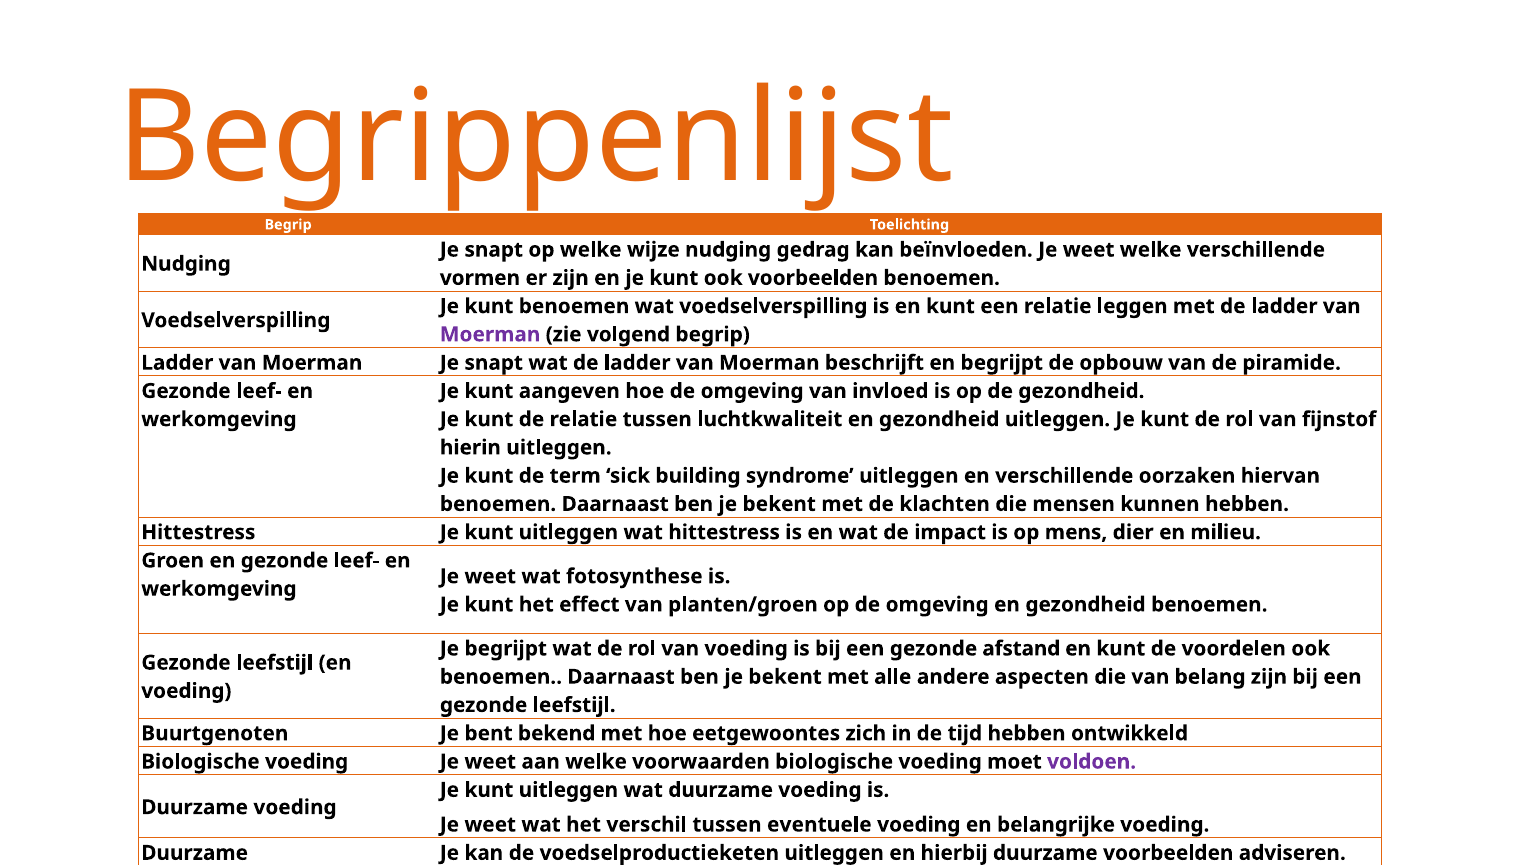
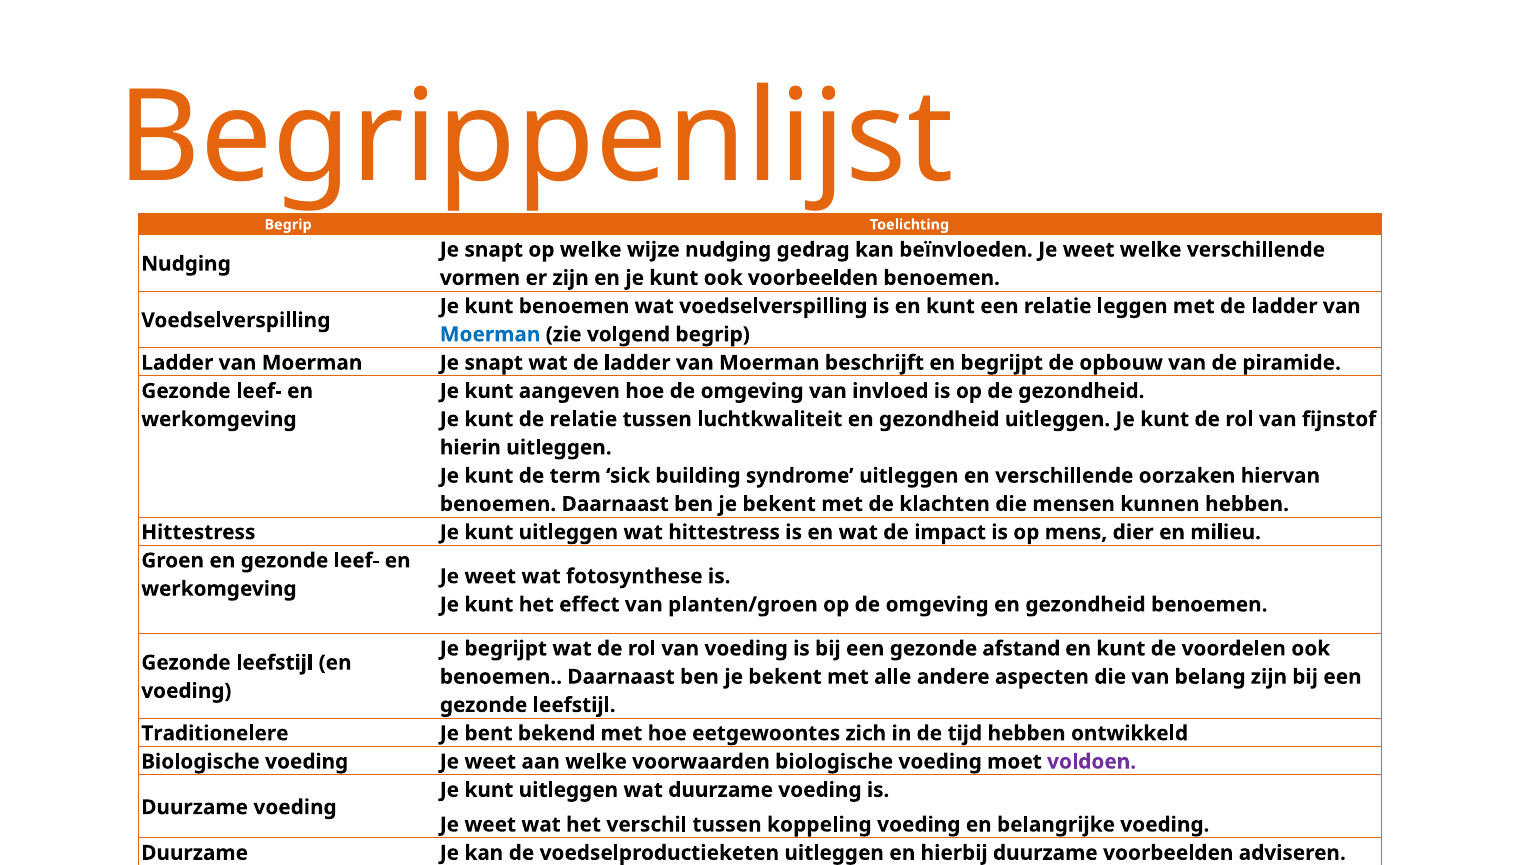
Moerman at (490, 335) colour: purple -> blue
Buurtgenoten: Buurtgenoten -> Traditionelere
eventuele: eventuele -> koppeling
